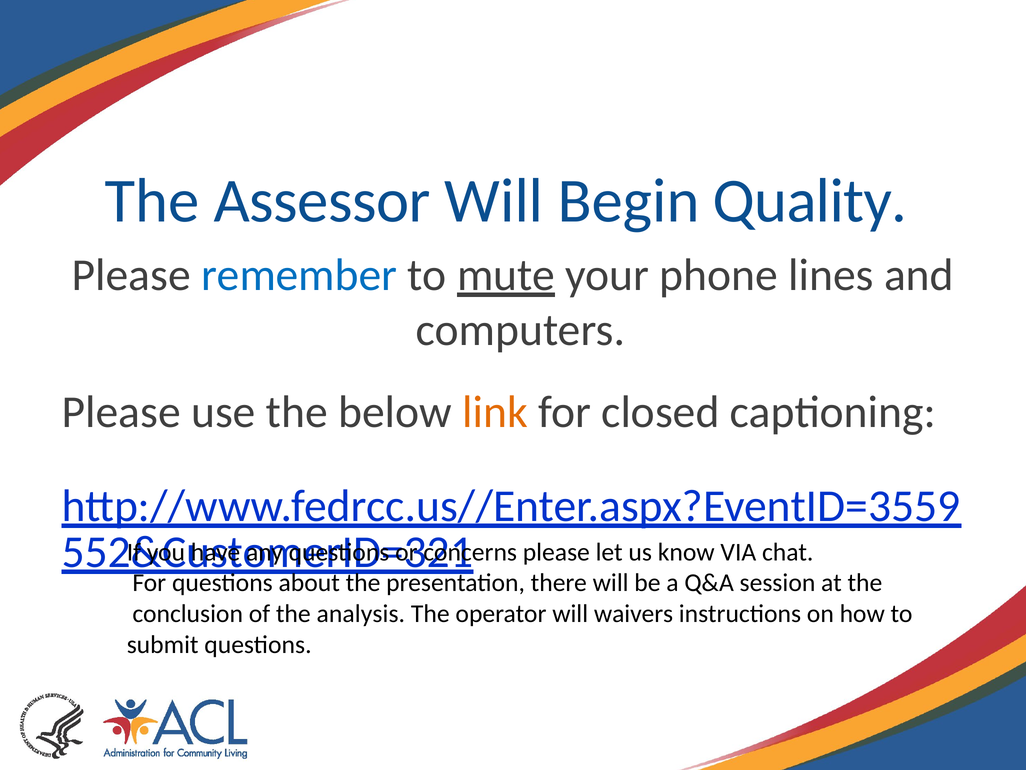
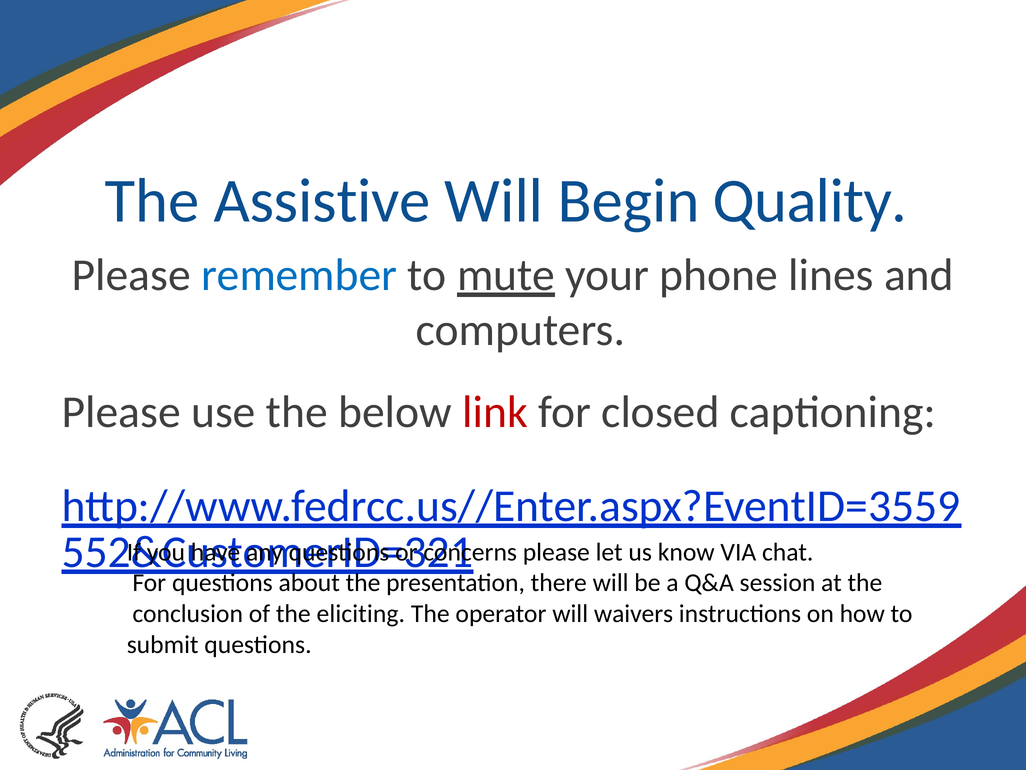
Assessor: Assessor -> Assistive
link colour: orange -> red
analysis: analysis -> eliciting
